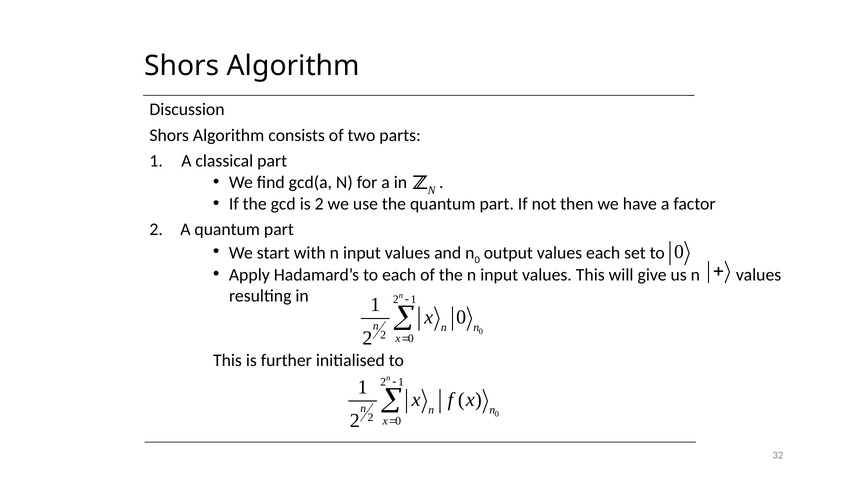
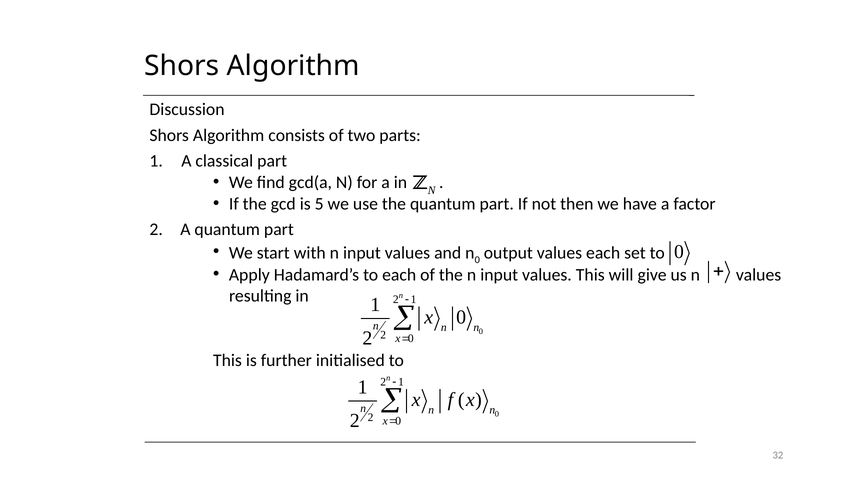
is 2: 2 -> 5
